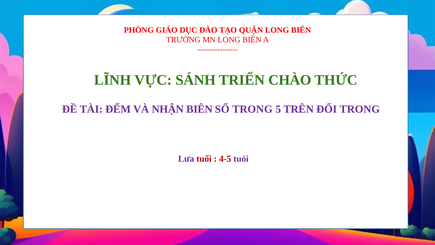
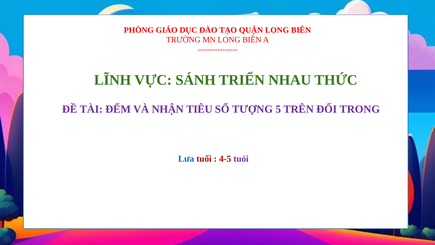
CHÀO: CHÀO -> NHAU
NHẬN BIÊN: BIÊN -> TIÊU
SỐ TRONG: TRONG -> TƯỢNG
Lưa colour: purple -> blue
